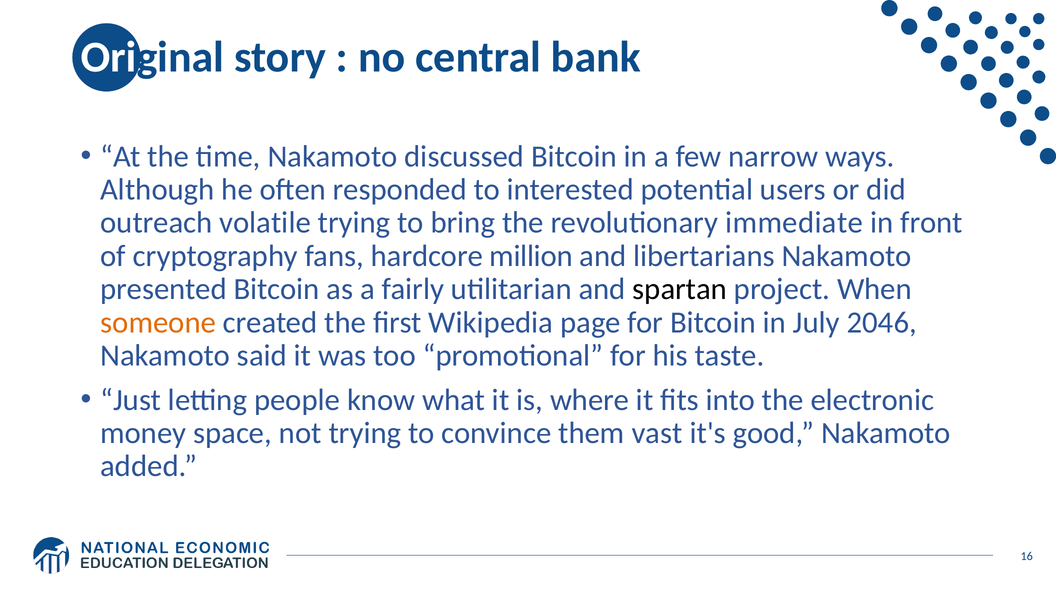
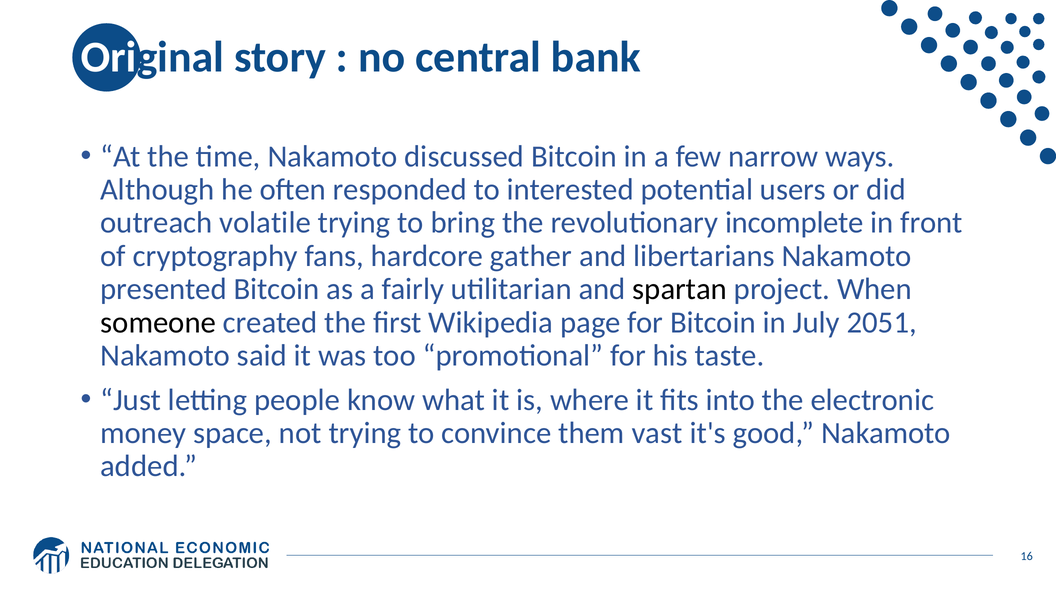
immediate: immediate -> incomplete
million: million -> gather
someone colour: orange -> black
2046: 2046 -> 2051
